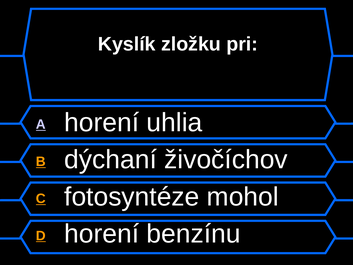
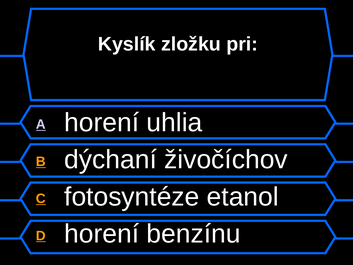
mohol: mohol -> etanol
